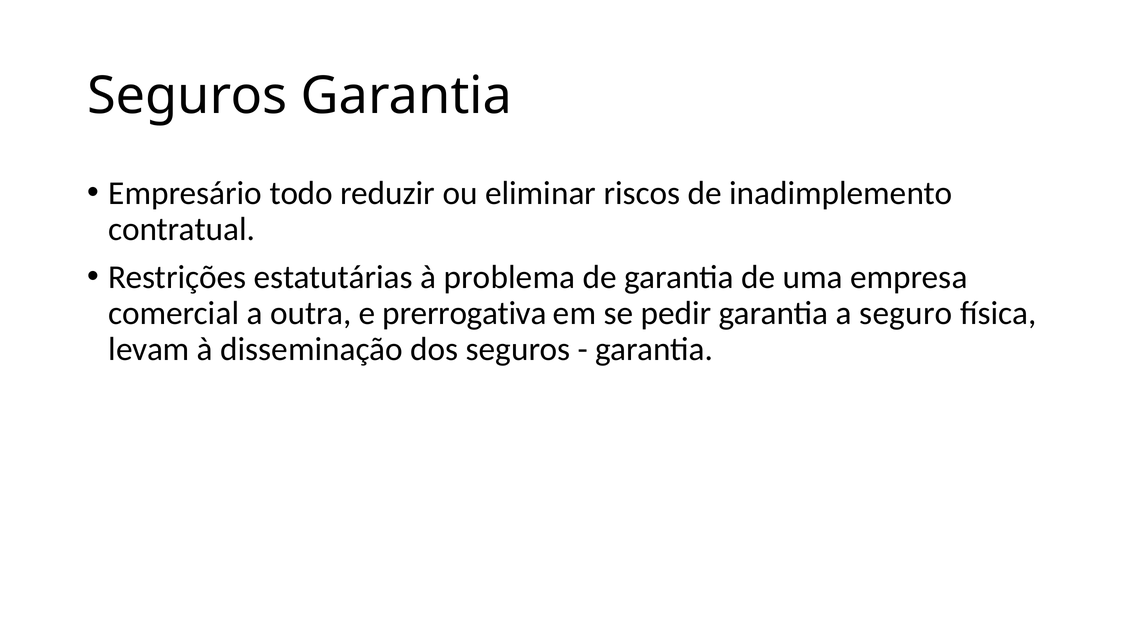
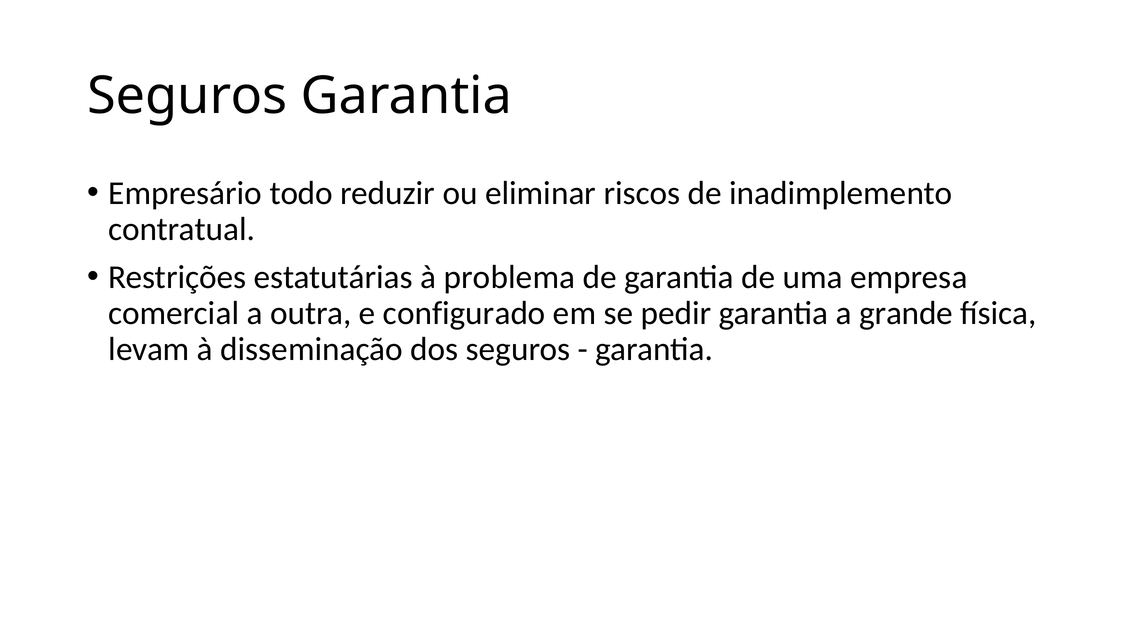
prerrogativa: prerrogativa -> configurado
seguro: seguro -> grande
